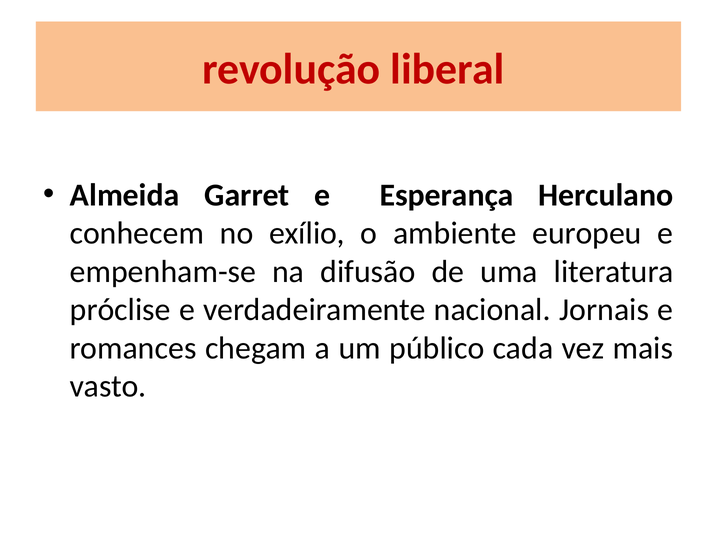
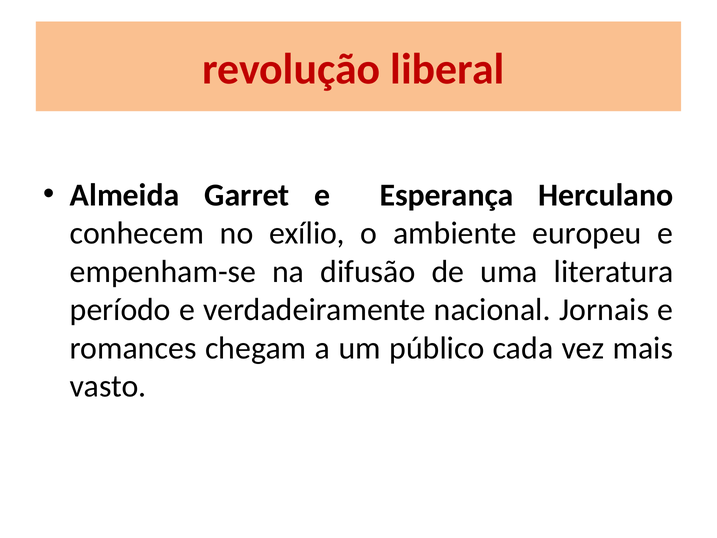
próclise: próclise -> período
